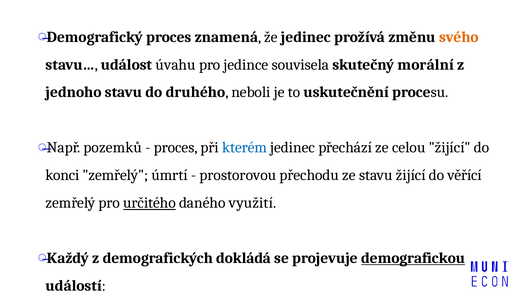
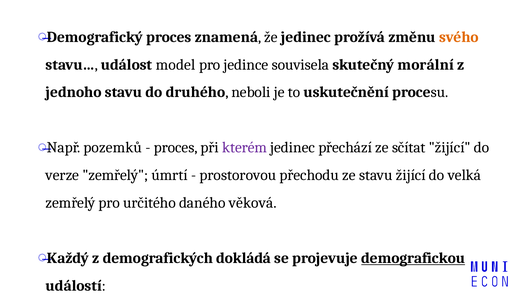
úvahu: úvahu -> model
kterém colour: blue -> purple
celou: celou -> sčítat
konci: konci -> verze
věřící: věřící -> velká
určitého underline: present -> none
využití: využití -> věková
